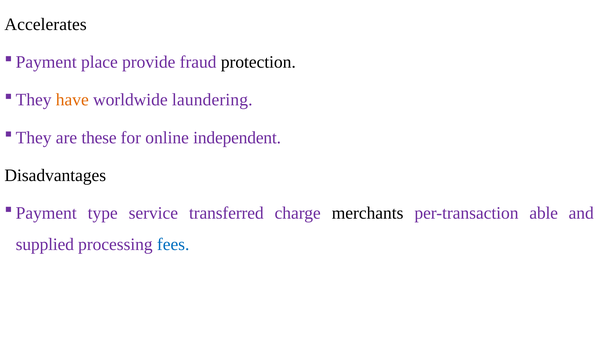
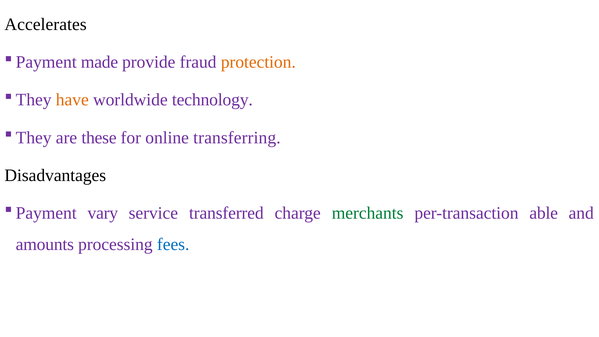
place: place -> made
protection colour: black -> orange
laundering: laundering -> technology
independent: independent -> transferring
type: type -> vary
merchants colour: black -> green
supplied: supplied -> amounts
